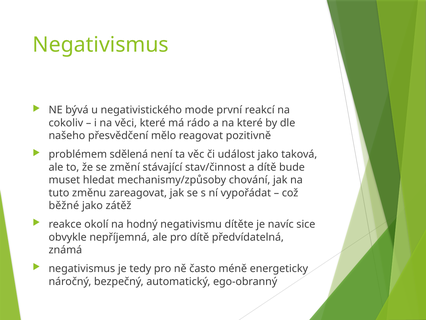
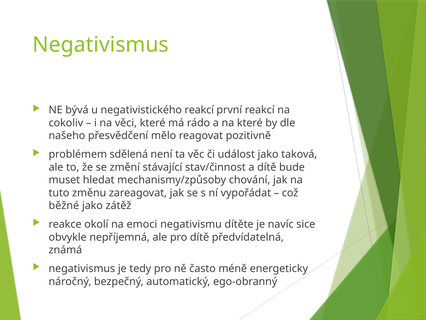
negativistického mode: mode -> reakcí
hodný: hodný -> emoci
